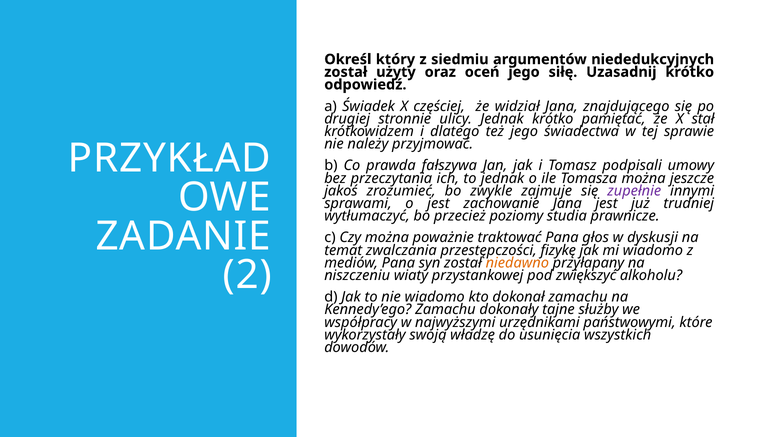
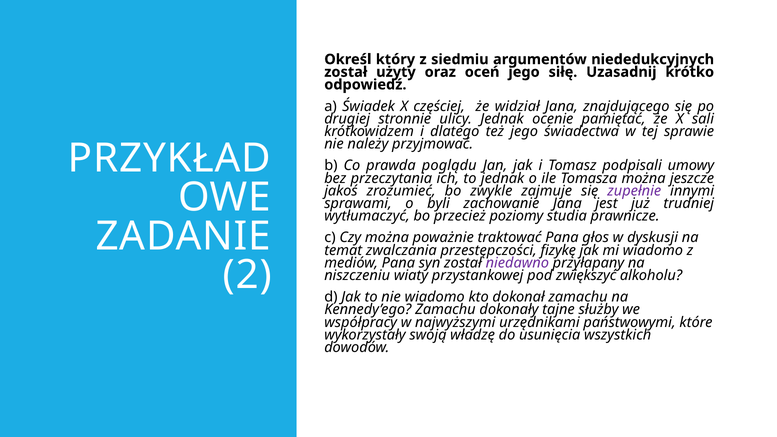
Jednak krótko: krótko -> ocenie
stał: stał -> sali
fałszywa: fałszywa -> poglądu
o jest: jest -> byli
niedawno colour: orange -> purple
